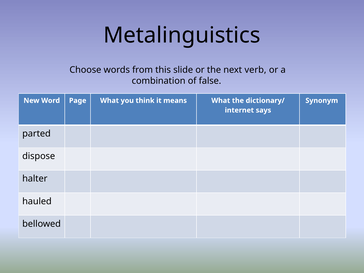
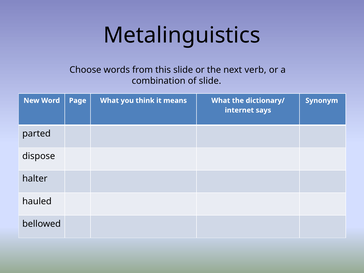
of false: false -> slide
